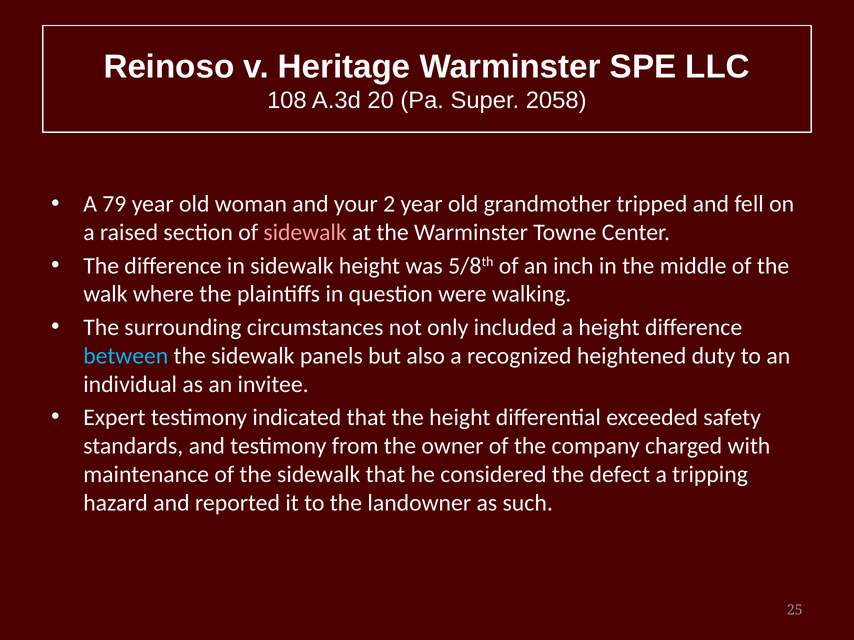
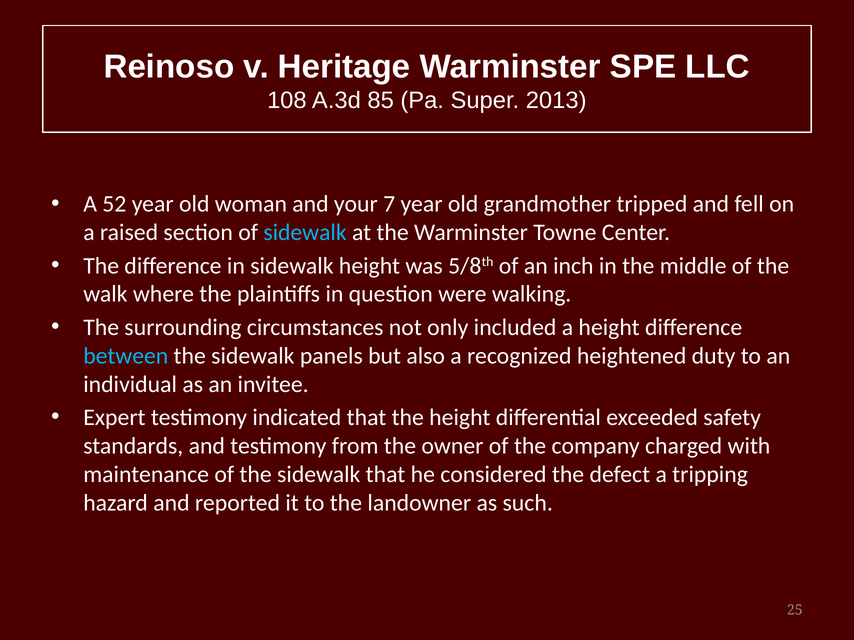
20: 20 -> 85
2058: 2058 -> 2013
79: 79 -> 52
2: 2 -> 7
sidewalk at (305, 233) colour: pink -> light blue
